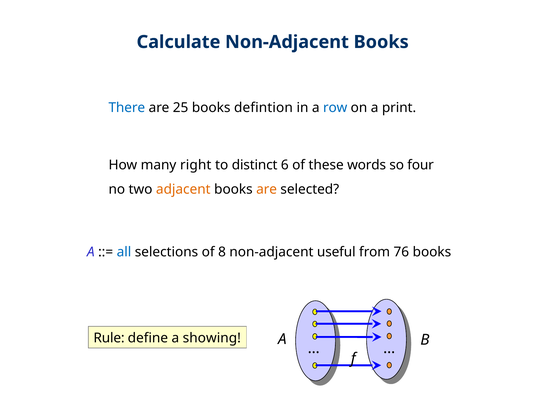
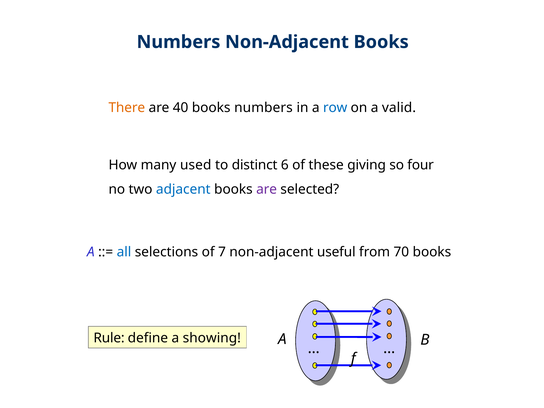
Calculate at (178, 42): Calculate -> Numbers
There colour: blue -> orange
25: 25 -> 40
books defintion: defintion -> numbers
print: print -> valid
right: right -> used
words: words -> giving
adjacent colour: orange -> blue
are at (267, 189) colour: orange -> purple
8: 8 -> 7
76: 76 -> 70
